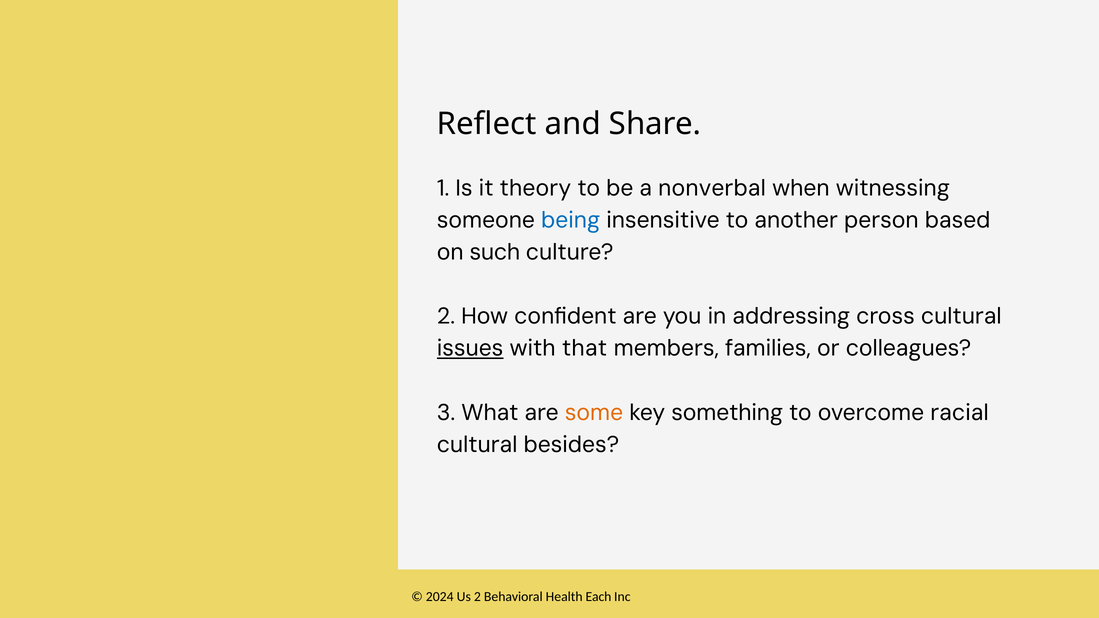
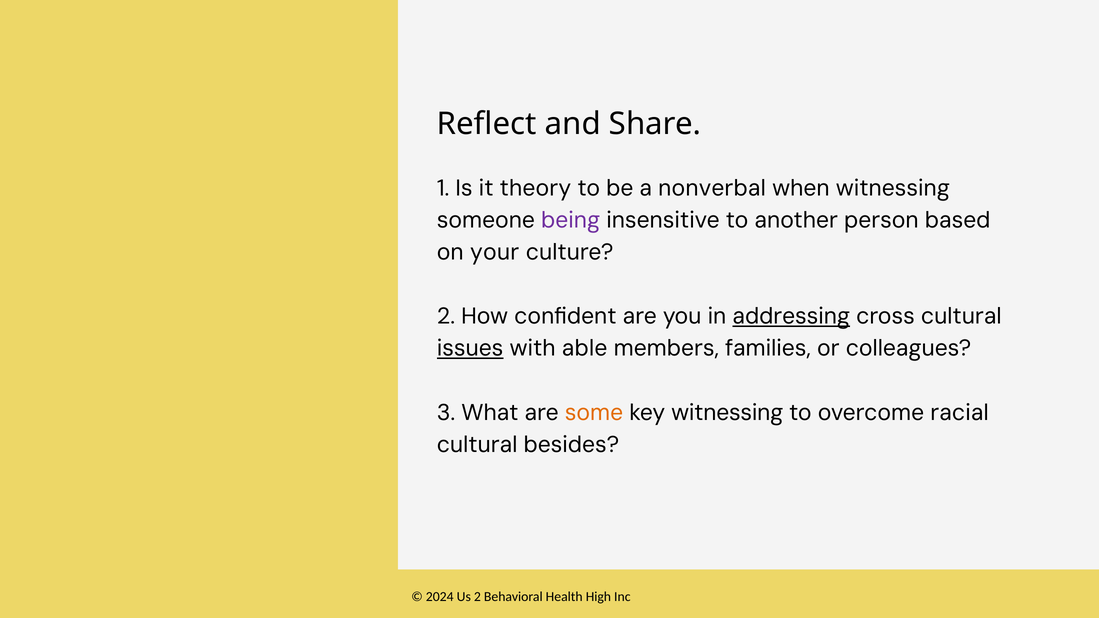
being colour: blue -> purple
such: such -> your
addressing underline: none -> present
that: that -> able
key something: something -> witnessing
Each: Each -> High
